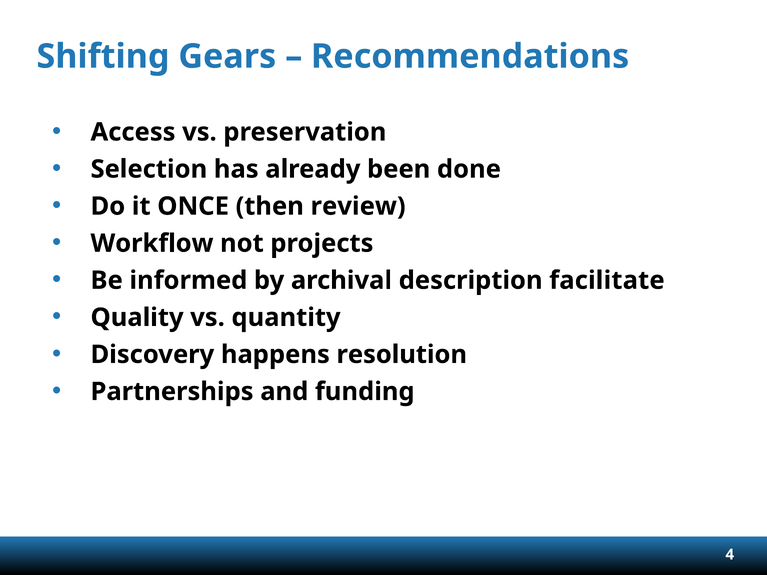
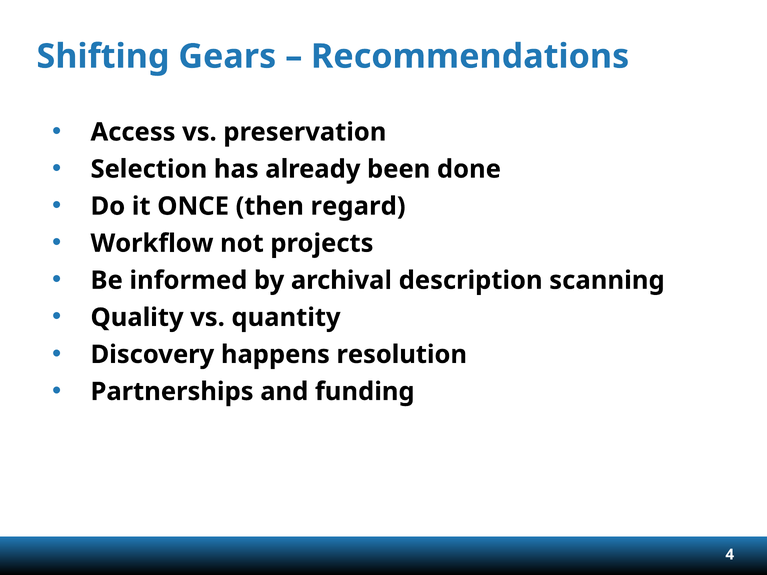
review: review -> regard
facilitate: facilitate -> scanning
